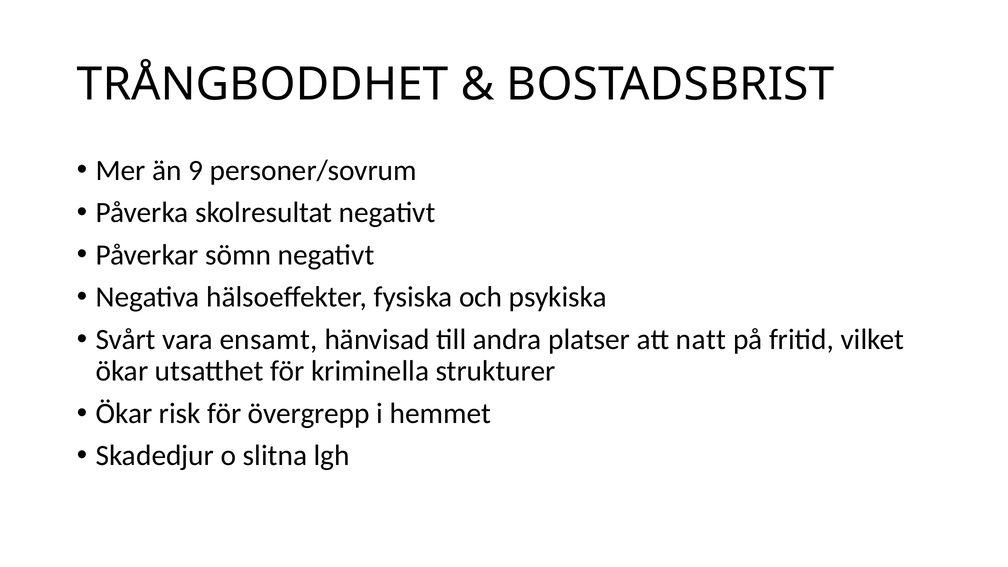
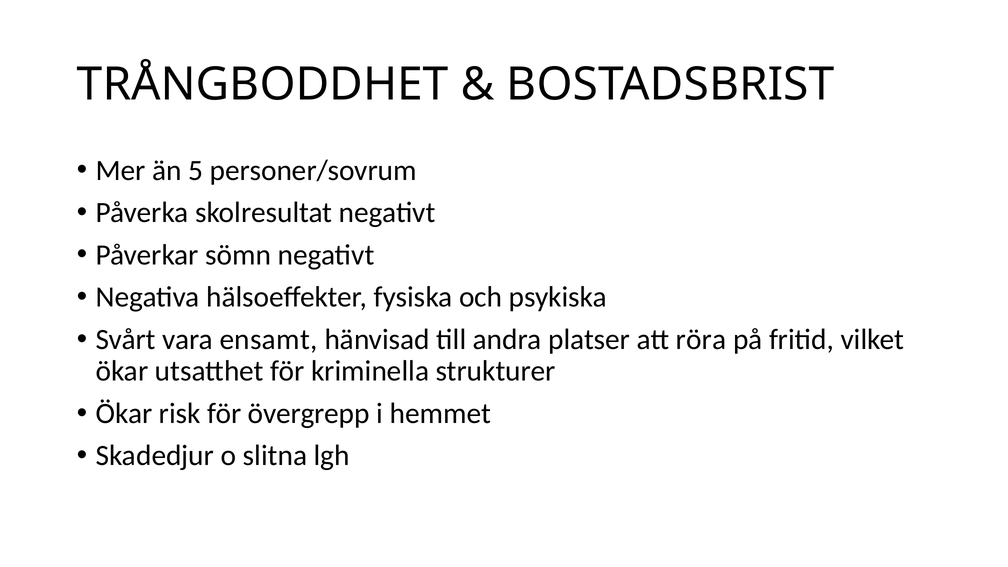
9: 9 -> 5
natt: natt -> röra
